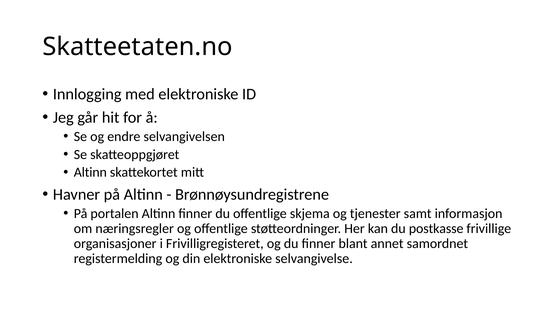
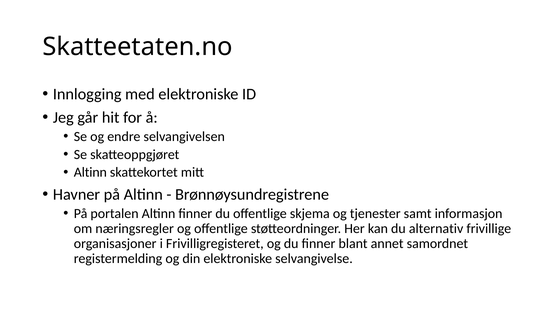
postkasse: postkasse -> alternativ
